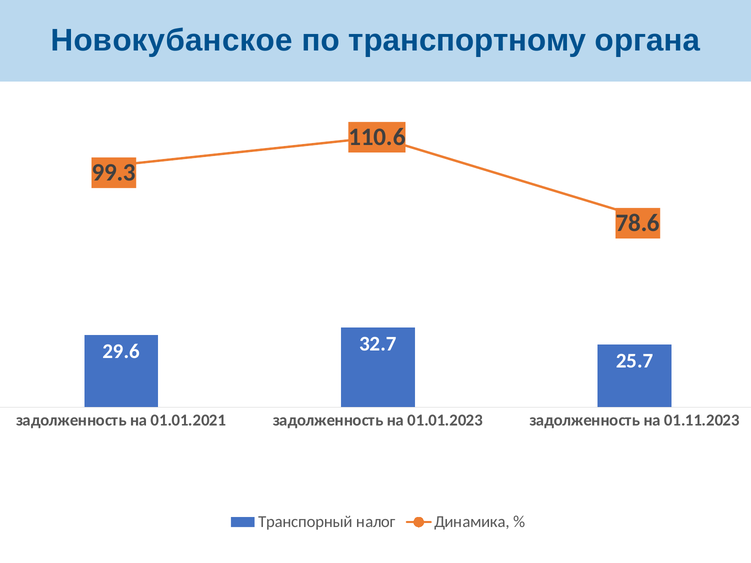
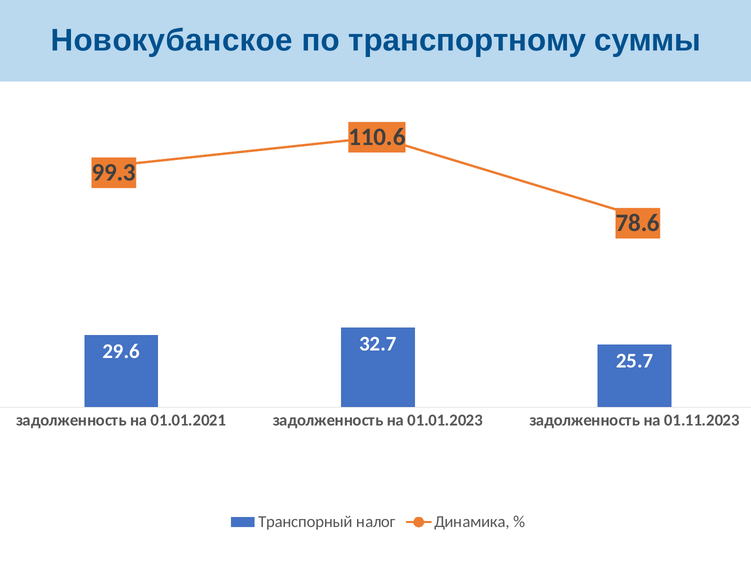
органа: органа -> суммы
